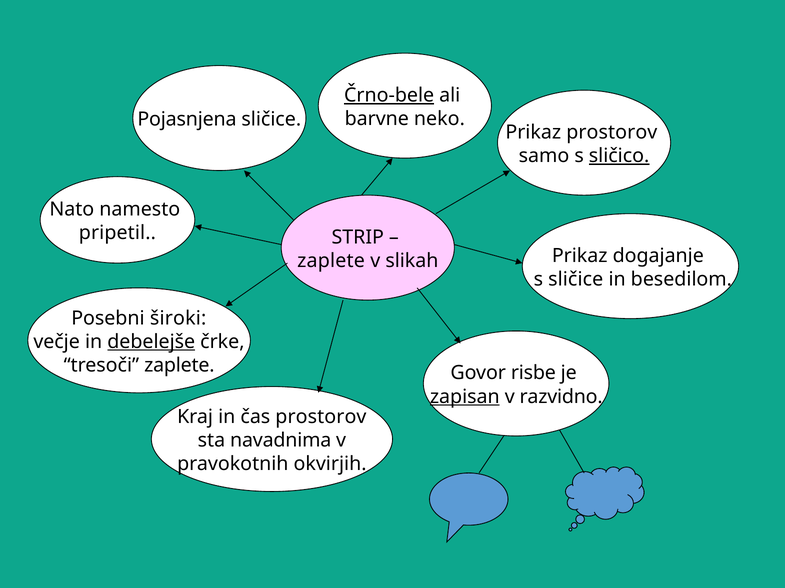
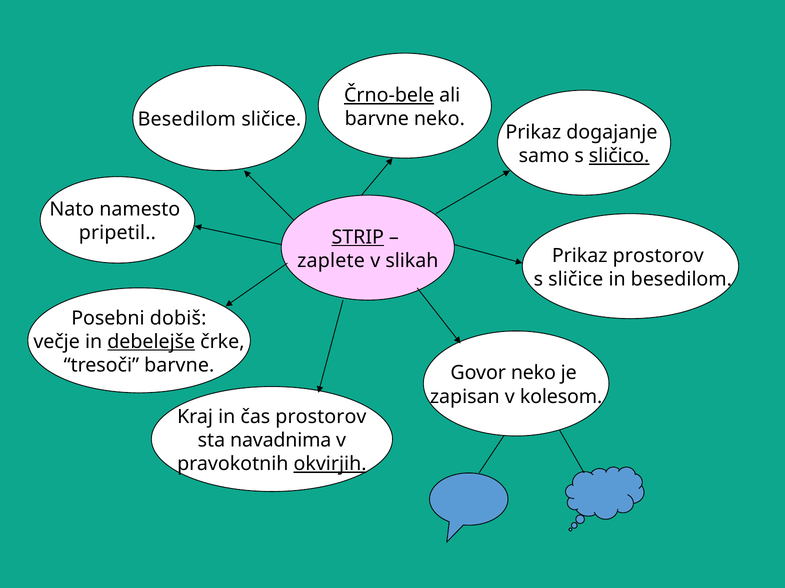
Pojasnjena at (187, 120): Pojasnjena -> Besedilom
Prikaz prostorov: prostorov -> dogajanje
STRIP underline: none -> present
Prikaz dogajanje: dogajanje -> prostorov
široki: široki -> dobiš
tresoči zaplete: zaplete -> barvne
Govor risbe: risbe -> neko
zapisan underline: present -> none
razvidno: razvidno -> kolesom
okvirjih underline: none -> present
